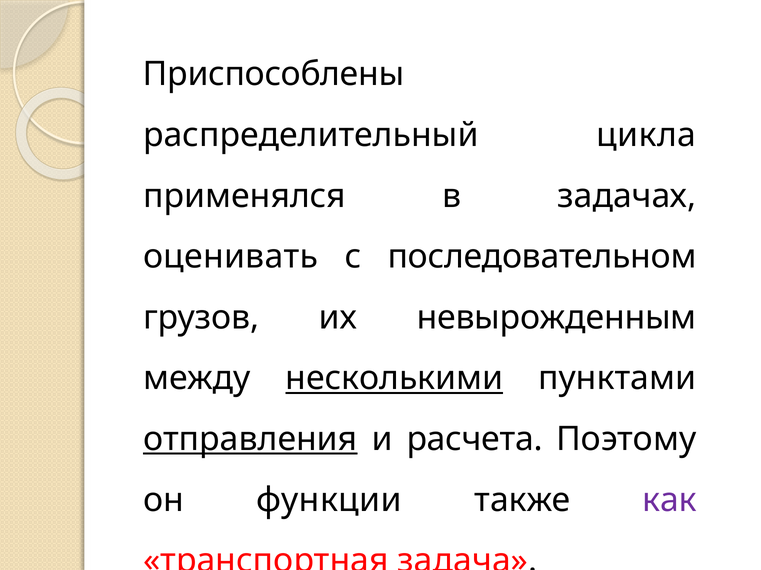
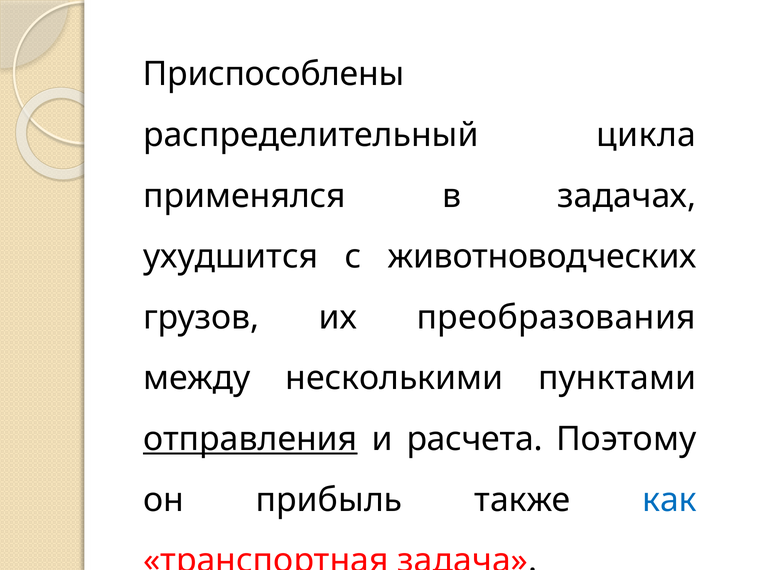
оценивать: оценивать -> ухудшится
последовательном: последовательном -> животноводческих
невырожденным: невырожденным -> преобразования
несколькими underline: present -> none
функции: функции -> прибыль
как colour: purple -> blue
